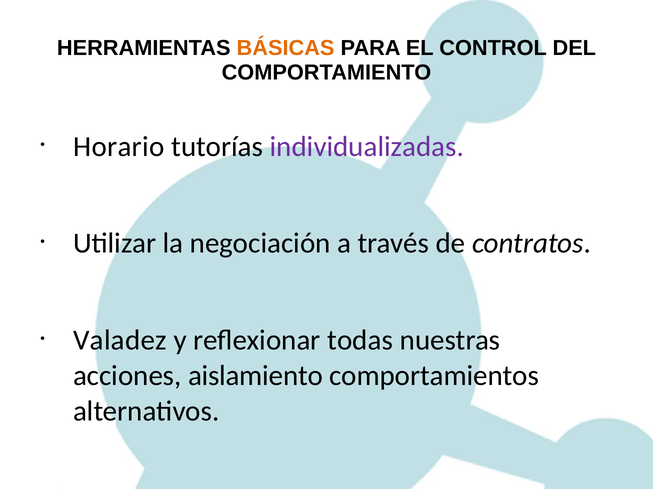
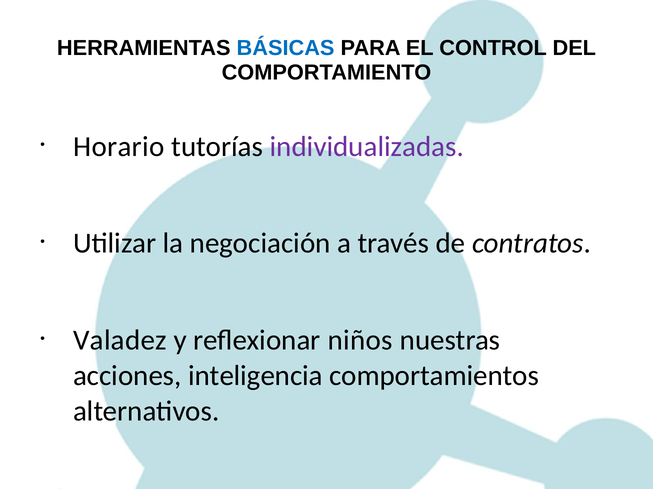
BÁSICAS colour: orange -> blue
todas: todas -> niños
aislamiento: aislamiento -> inteligencia
